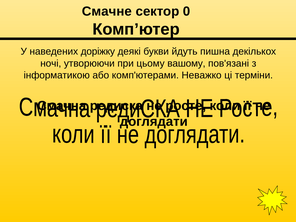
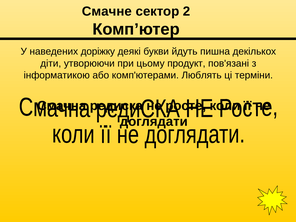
0: 0 -> 2
ночі: ночі -> діти
вашому: вашому -> продукт
Неважко: Неважко -> Люблять
